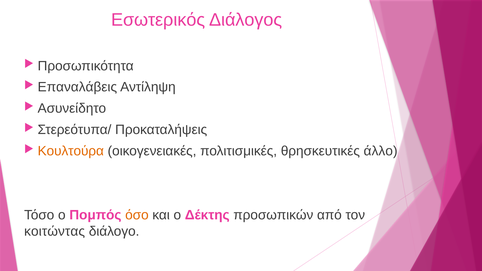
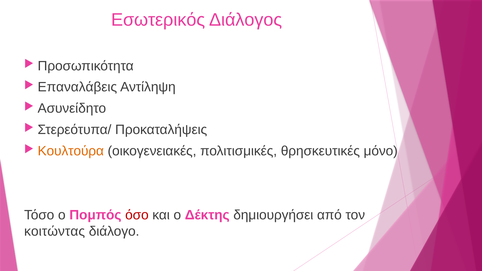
άλλο: άλλο -> μόνο
όσο colour: orange -> red
προσωπικών: προσωπικών -> δημιουργήσει
